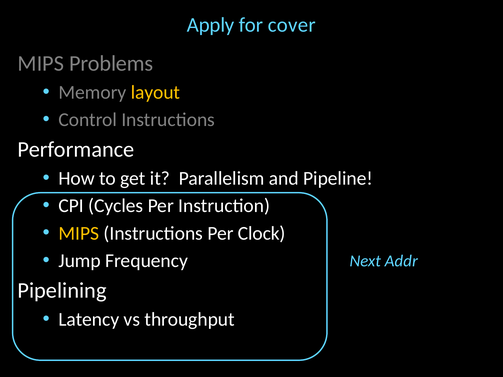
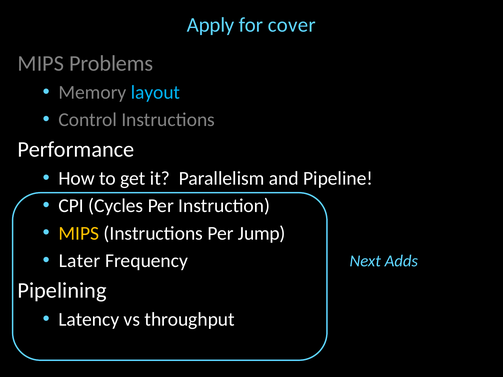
layout colour: yellow -> light blue
Clock: Clock -> Jump
Jump: Jump -> Later
Addr: Addr -> Adds
